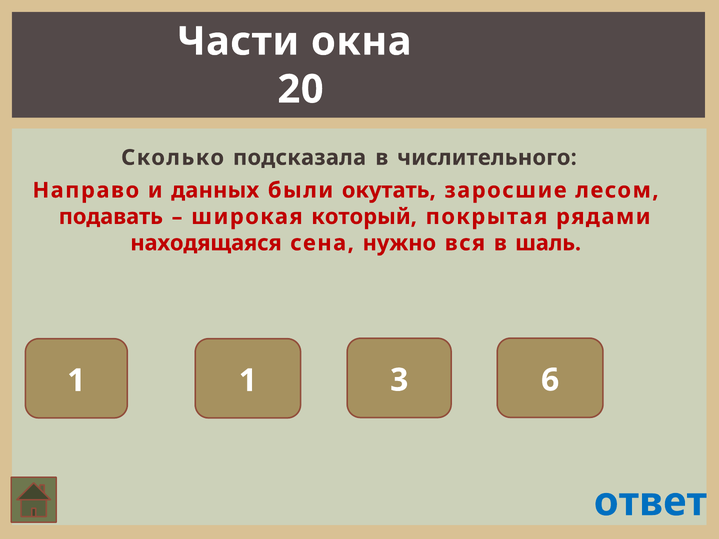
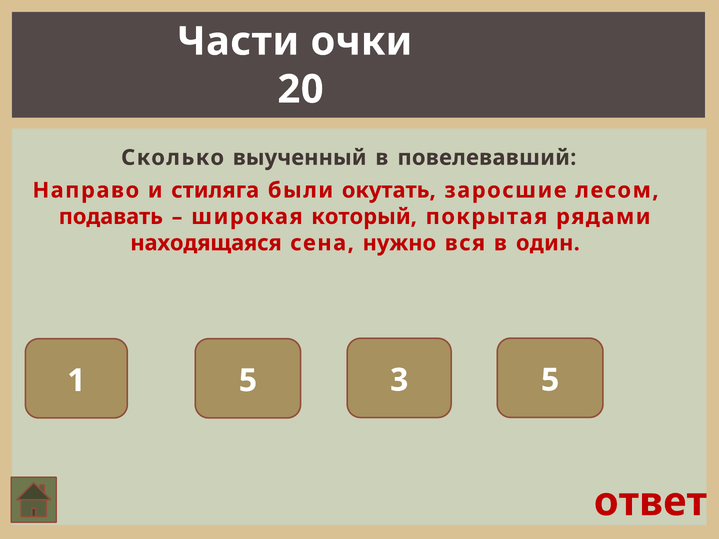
окна: окна -> очки
подсказала: подсказала -> выученный
числительного: числительного -> повелевавший
данных: данных -> стиляга
шаль: шаль -> один
1 1: 1 -> 5
3 6: 6 -> 5
ответ colour: blue -> red
